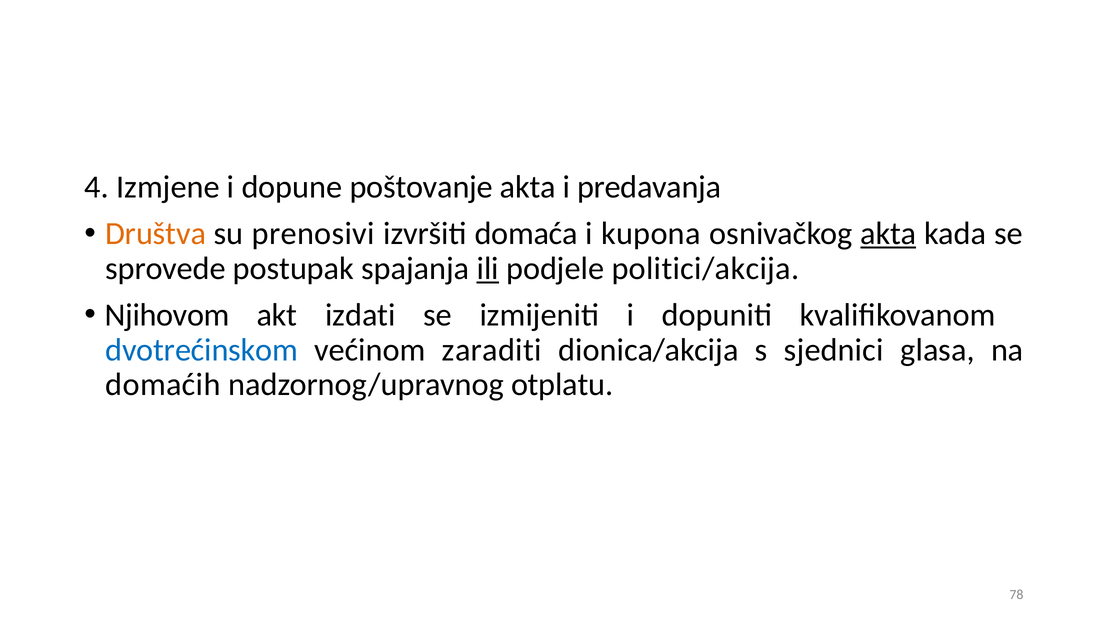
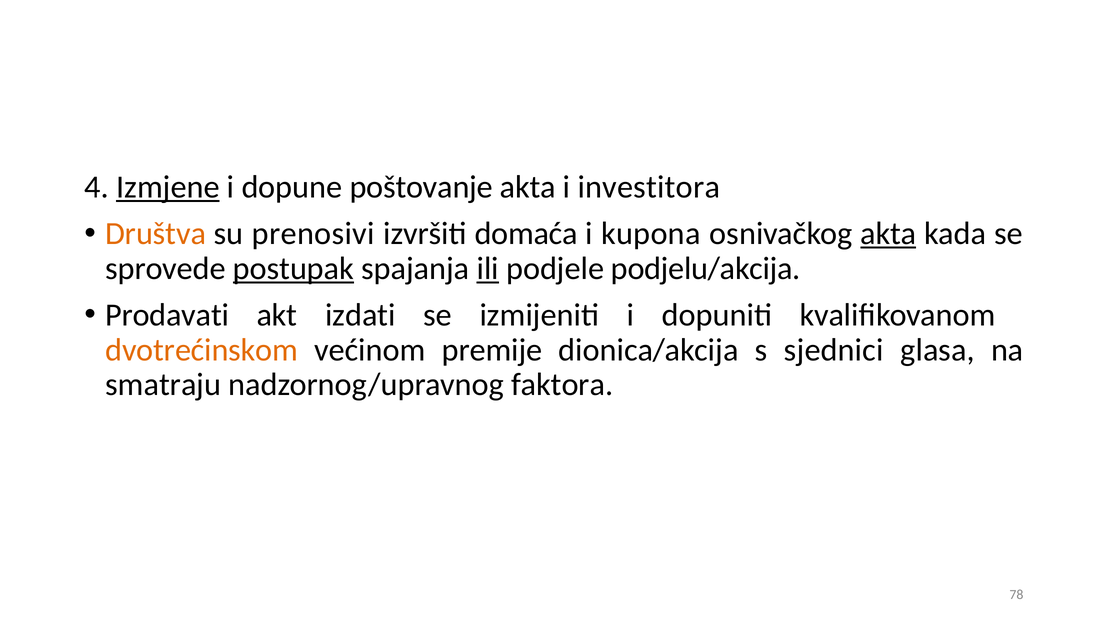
Izmjene underline: none -> present
predavanja: predavanja -> investitora
postupak underline: none -> present
politici/akcija: politici/akcija -> podjelu/akcija
Njihovom: Njihovom -> Prodavati
dvotrećinskom colour: blue -> orange
zaraditi: zaraditi -> premije
domaćih: domaćih -> smatraju
otplatu: otplatu -> faktora
